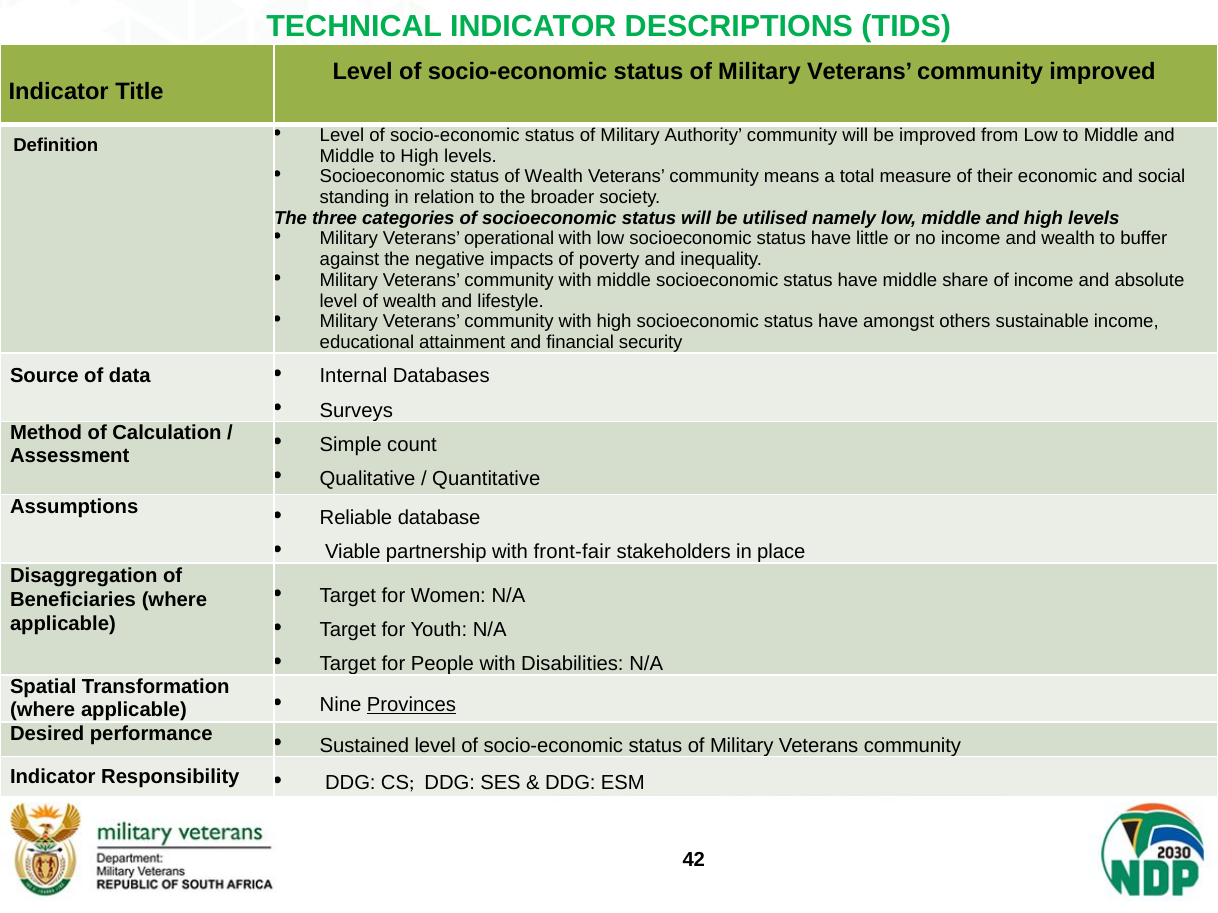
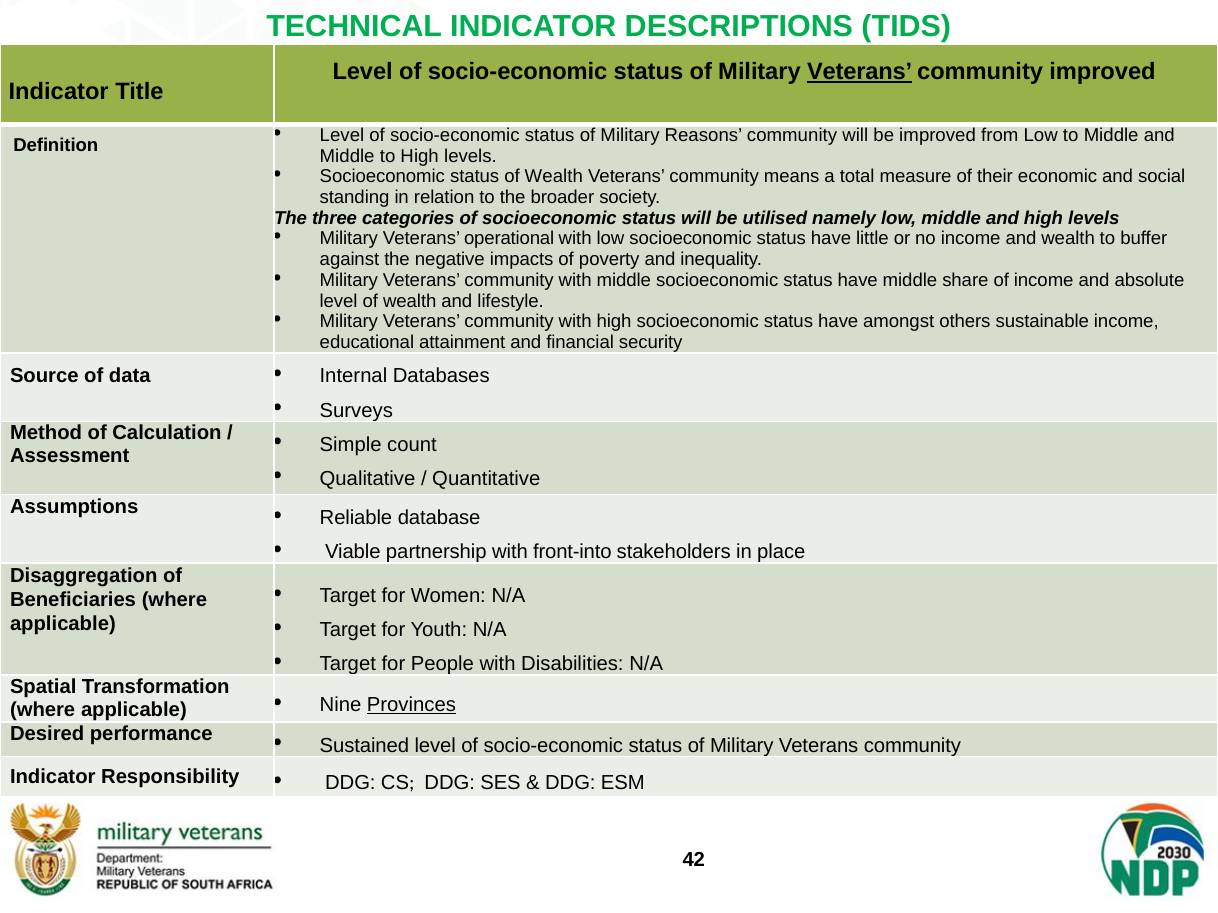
Veterans at (860, 72) underline: none -> present
Authority: Authority -> Reasons
front-fair: front-fair -> front-into
